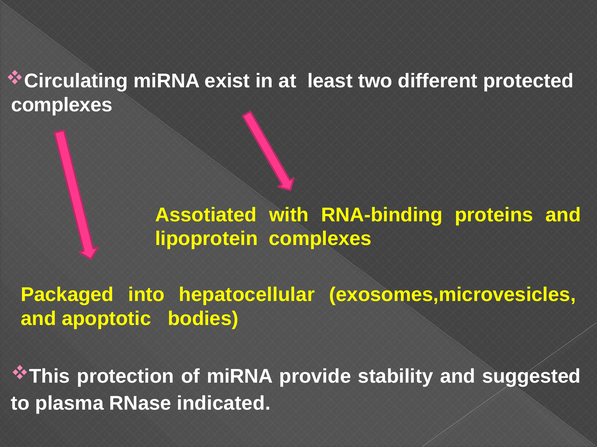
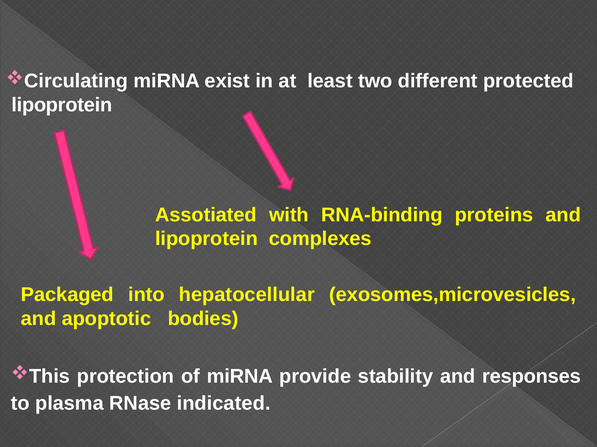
complexes at (62, 105): complexes -> lipoprotein
suggested: suggested -> responses
